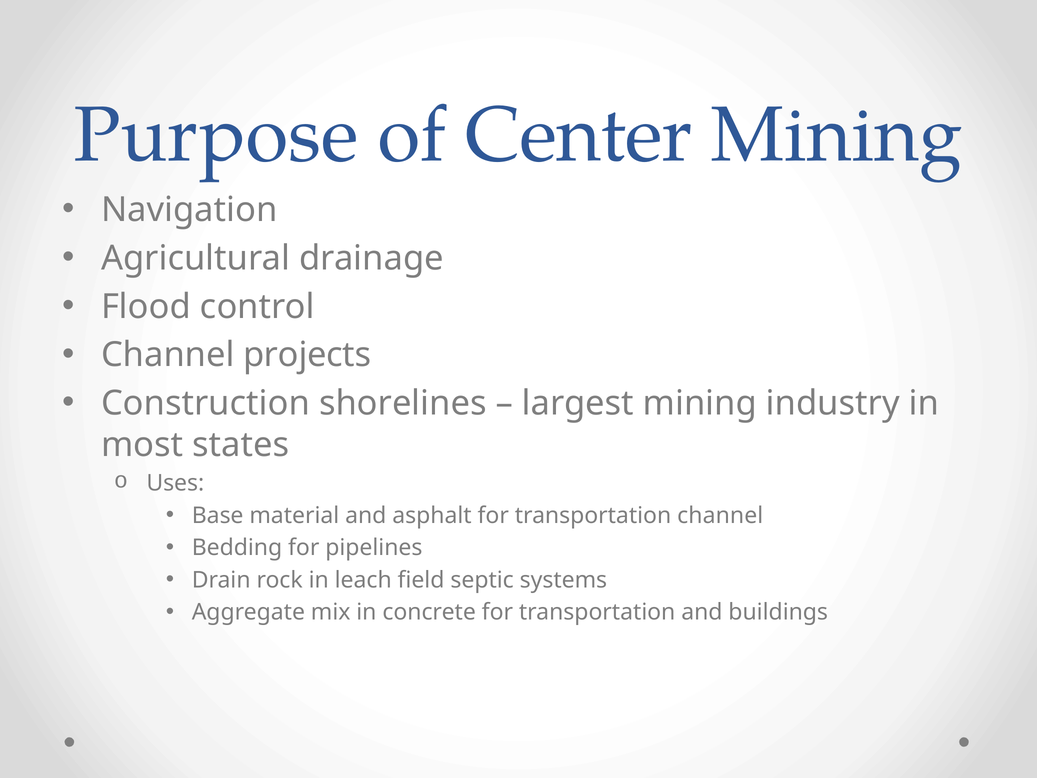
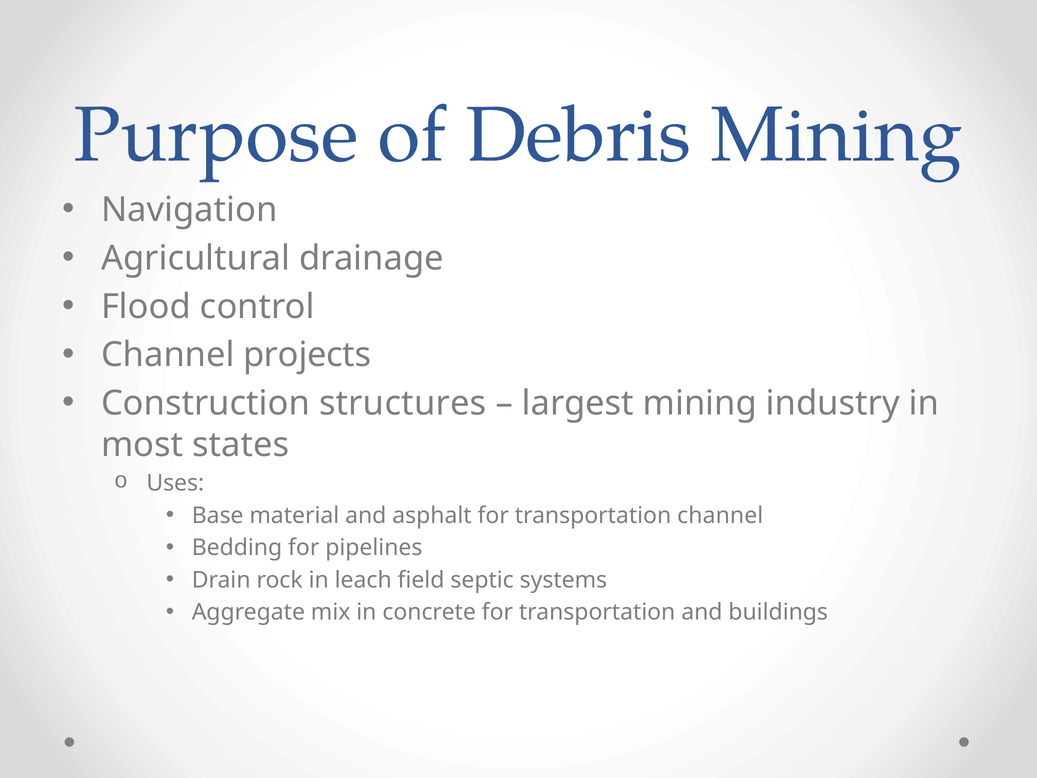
Center: Center -> Debris
shorelines: shorelines -> structures
